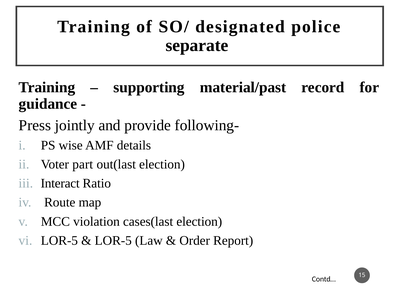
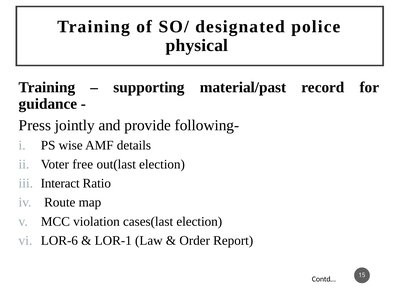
separate: separate -> physical
part: part -> free
LOR-5 at (59, 240): LOR-5 -> LOR-6
LOR-5 at (113, 240): LOR-5 -> LOR-1
